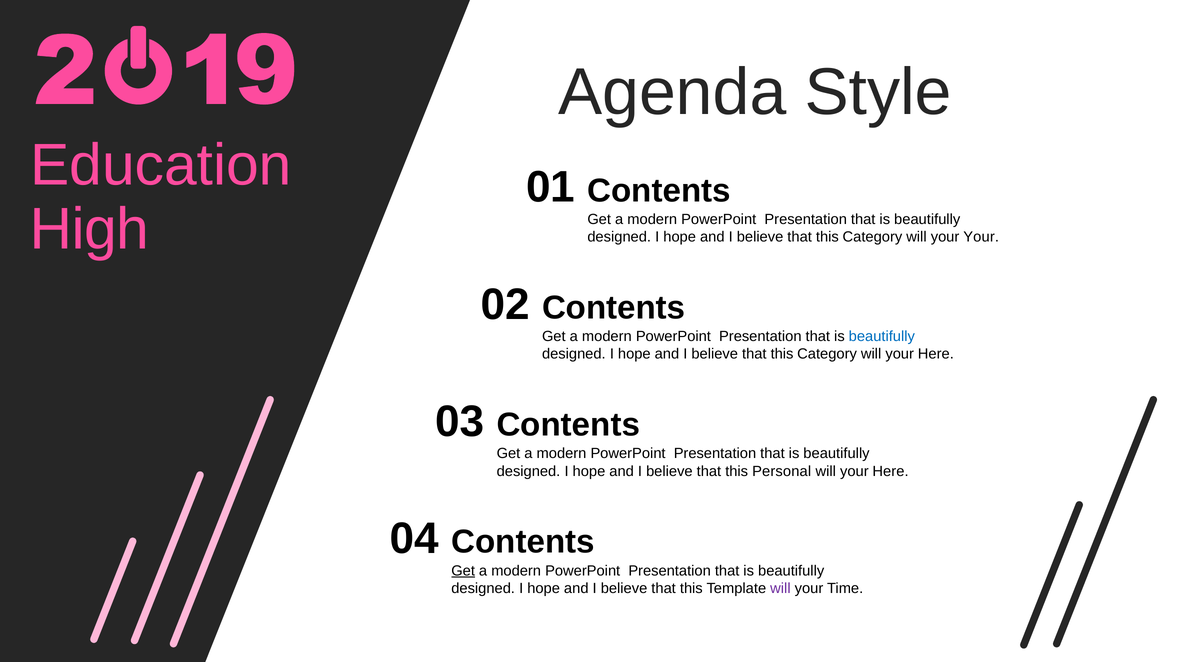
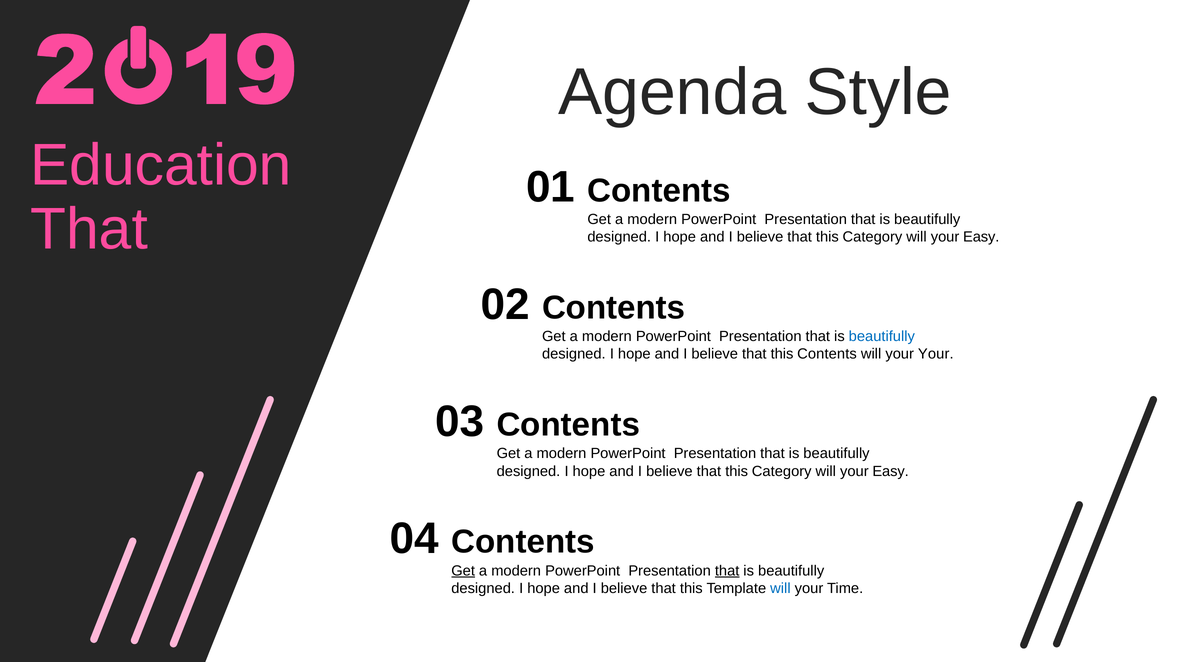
High at (89, 229): High -> That
Your at (981, 237): Your -> Easy
Category at (827, 354): Category -> Contents
Here at (936, 354): Here -> Your
Personal at (782, 471): Personal -> Category
Here at (890, 471): Here -> Easy
that at (727, 571) underline: none -> present
will at (780, 588) colour: purple -> blue
